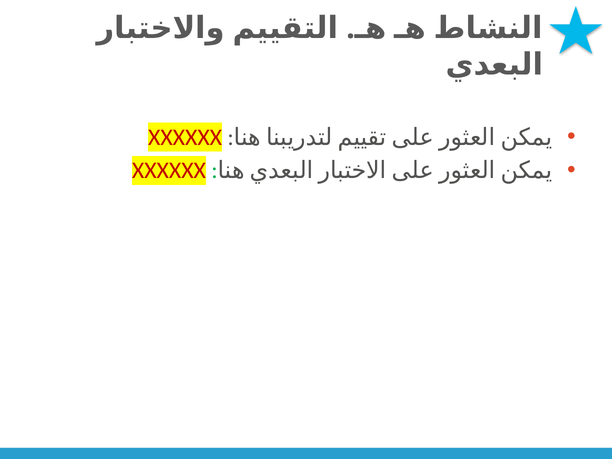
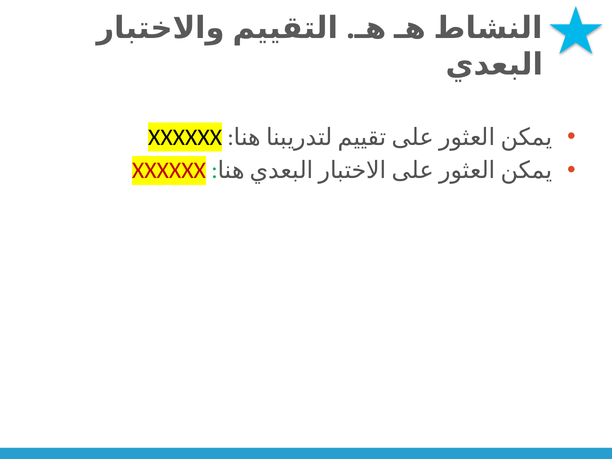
XXXXXX at (185, 137) colour: red -> black
